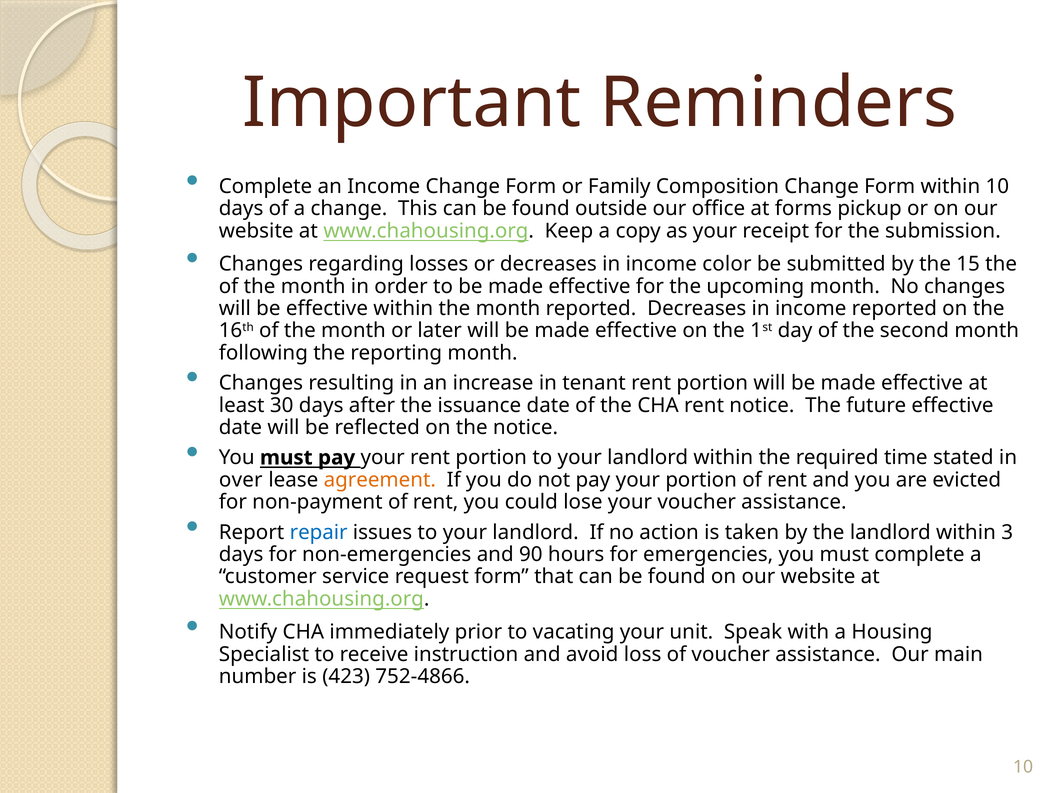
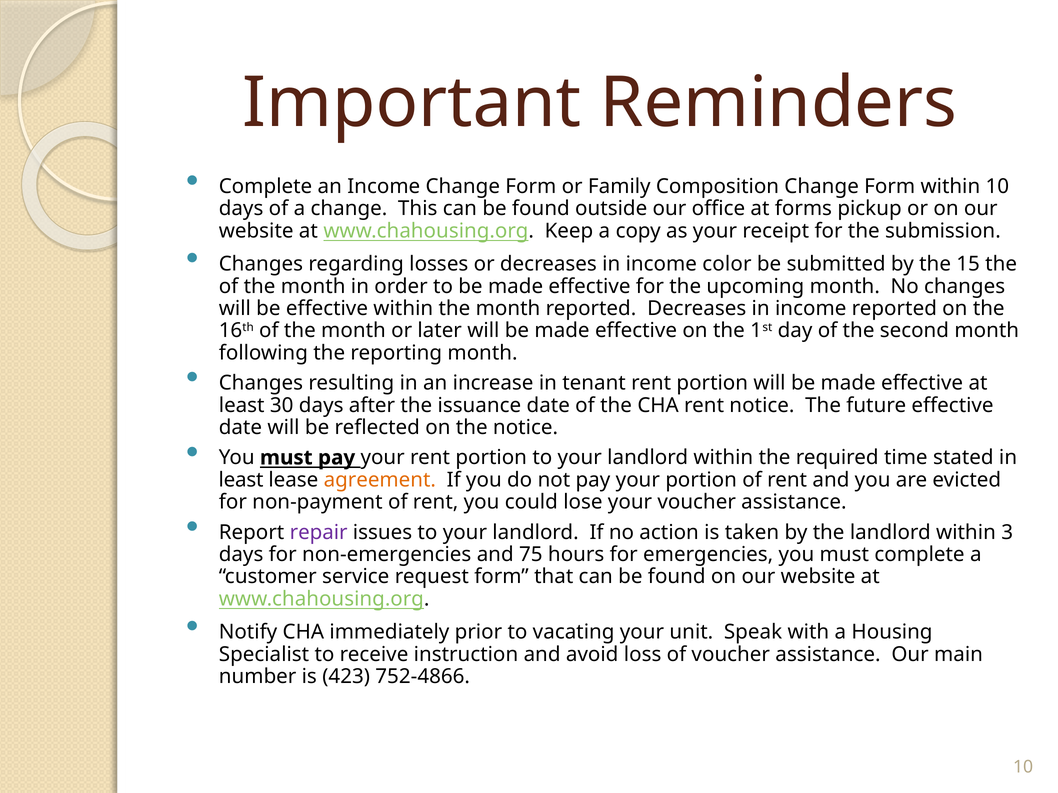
over at (241, 480): over -> least
repair colour: blue -> purple
90: 90 -> 75
